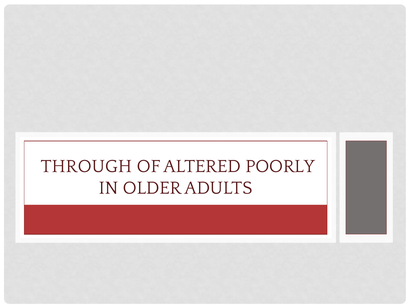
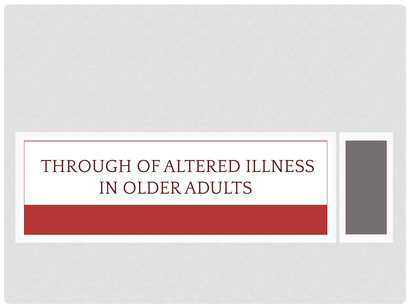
POORLY: POORLY -> ILLNESS
